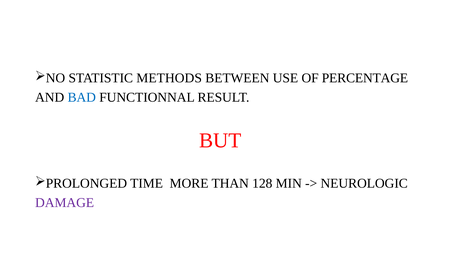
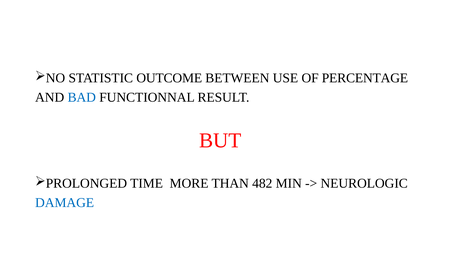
METHODS: METHODS -> OUTCOME
128: 128 -> 482
DAMAGE colour: purple -> blue
